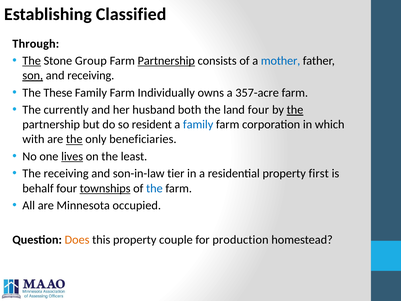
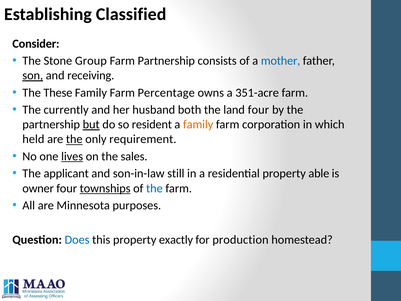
Through: Through -> Consider
The at (32, 61) underline: present -> none
Partnership at (166, 61) underline: present -> none
Individually: Individually -> Percentage
357-acre: 357-acre -> 351-acre
the at (295, 110) underline: present -> none
but underline: none -> present
family at (198, 124) colour: blue -> orange
with: with -> held
beneficiaries: beneficiaries -> requirement
least: least -> sales
The receiving: receiving -> applicant
tier: tier -> still
first: first -> able
behalf: behalf -> owner
occupied: occupied -> purposes
Does colour: orange -> blue
couple: couple -> exactly
